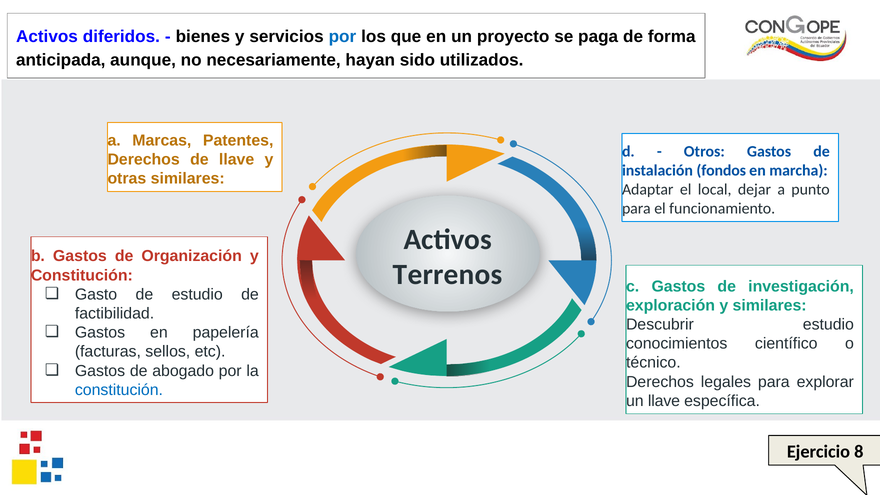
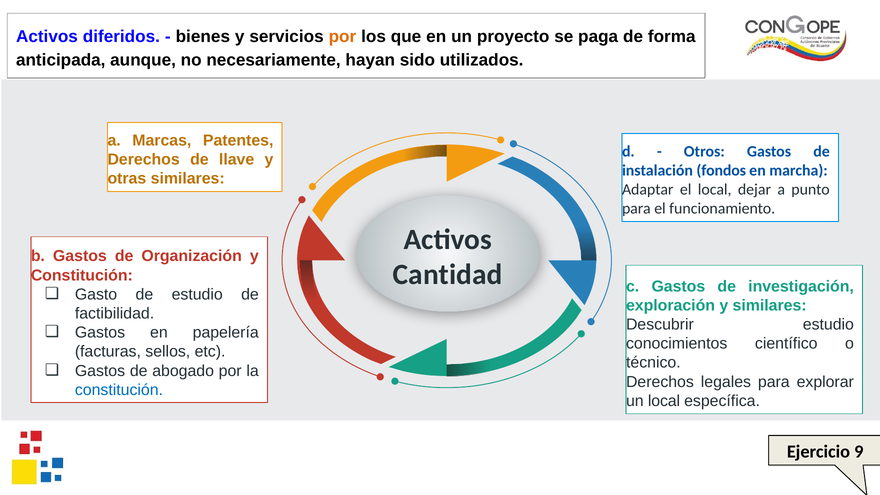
por at (342, 37) colour: blue -> orange
Terrenos: Terrenos -> Cantidad
un llave: llave -> local
8: 8 -> 9
